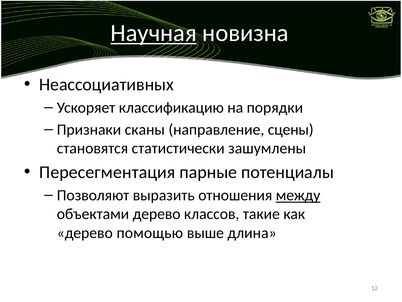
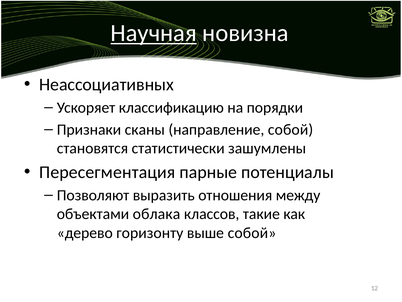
направление сцены: сцены -> собой
между underline: present -> none
объектами дерево: дерево -> облака
помощью: помощью -> горизонту
выше длина: длина -> собой
